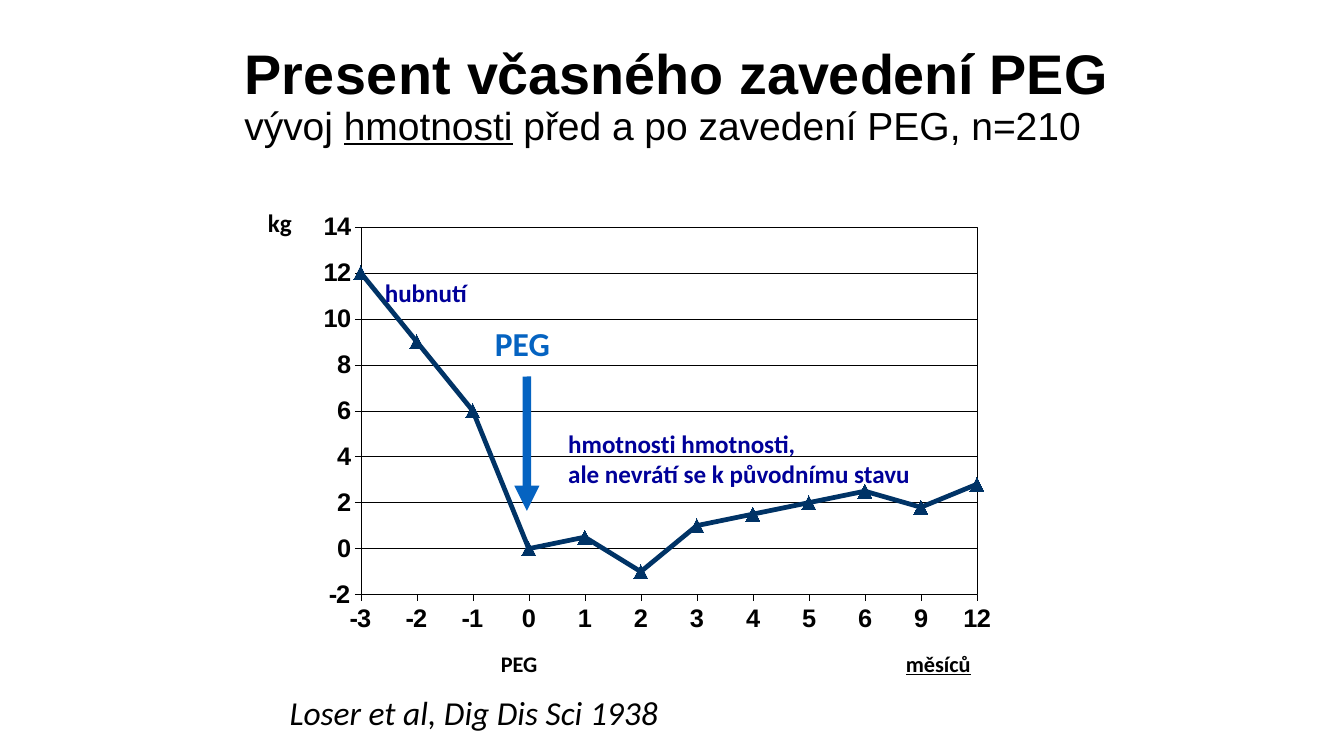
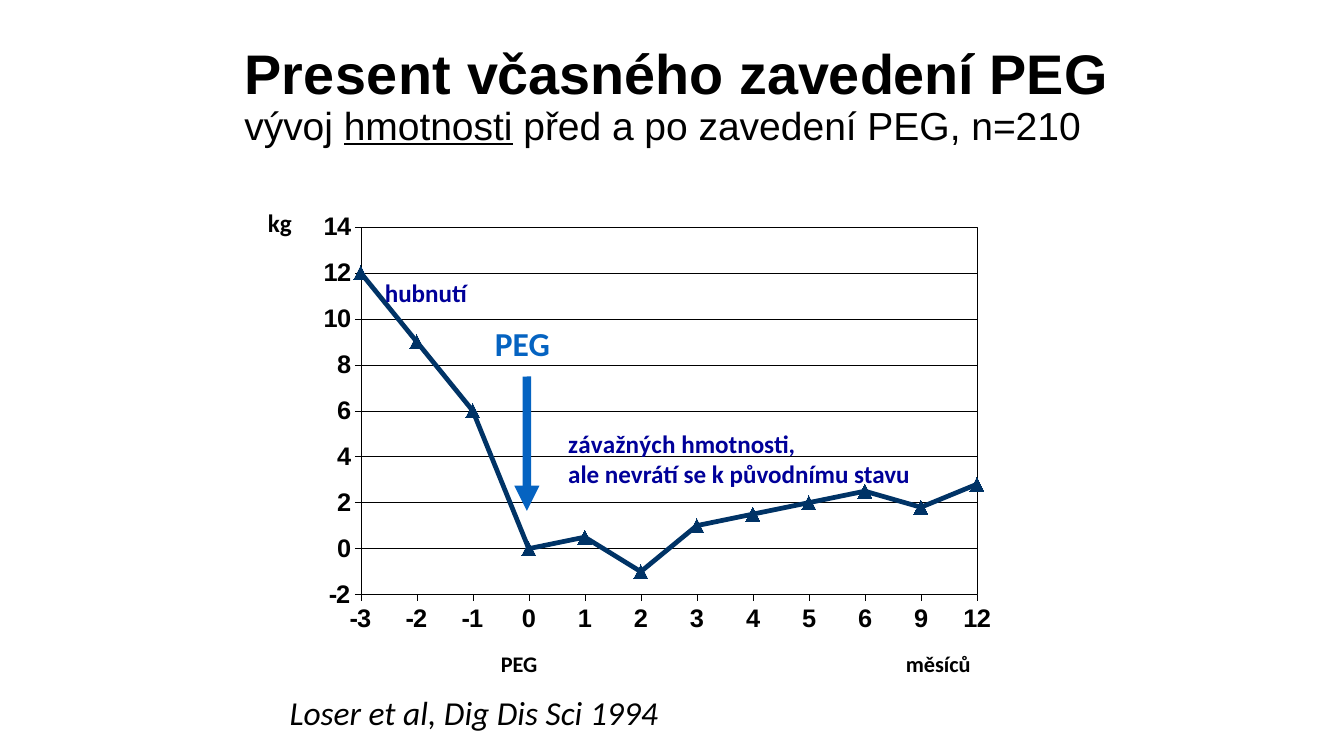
hmotnosti at (622, 445): hmotnosti -> závažných
měsíců underline: present -> none
1938: 1938 -> 1994
